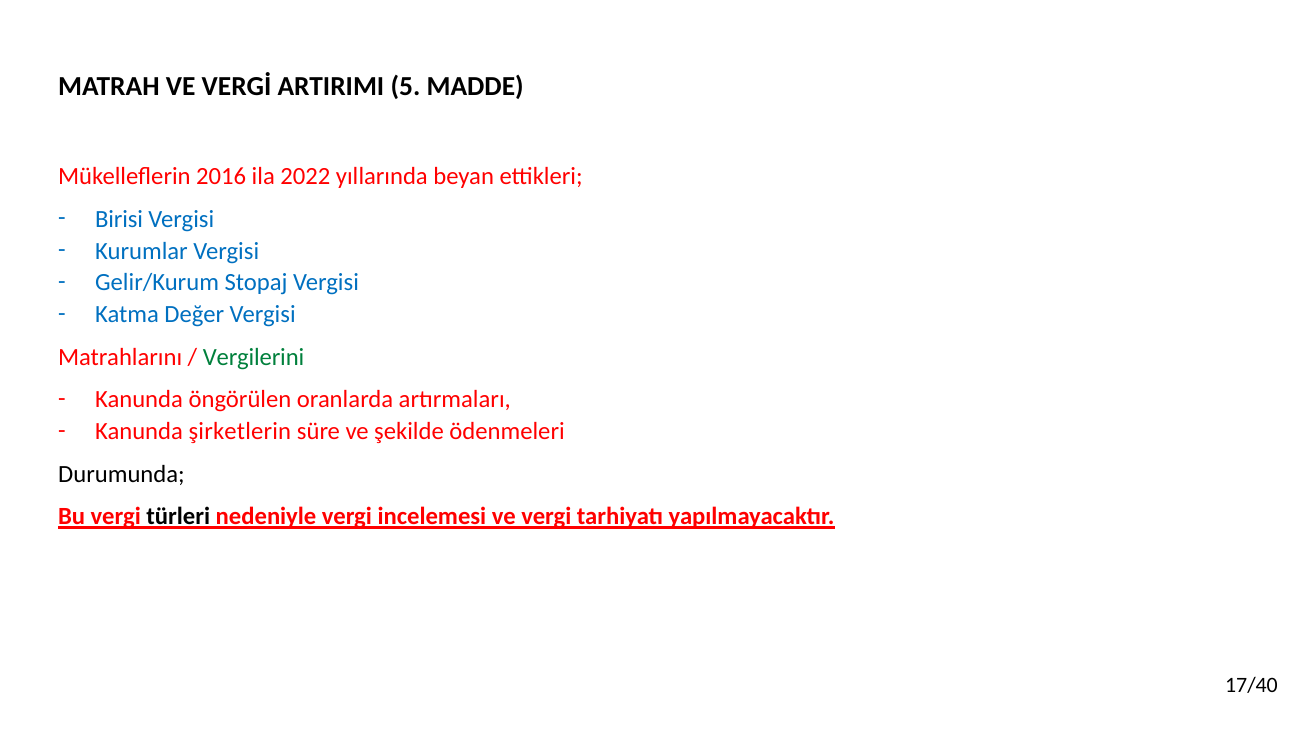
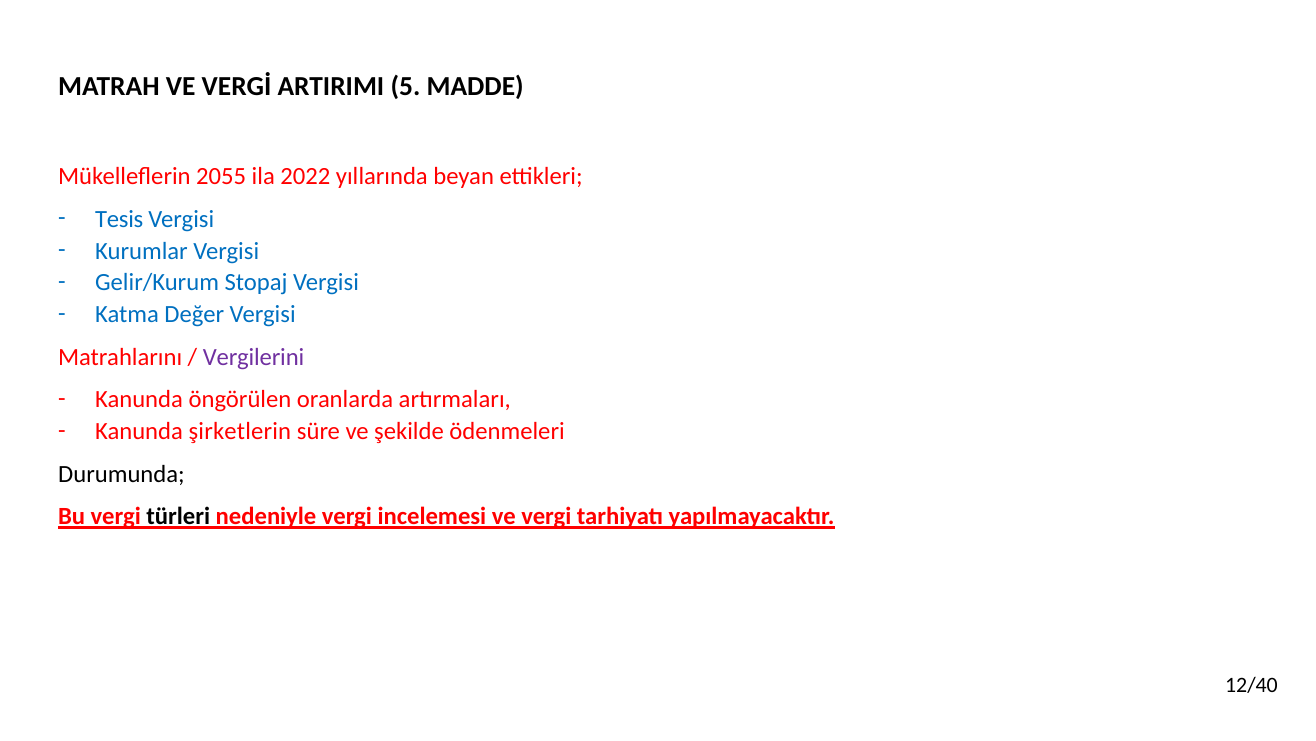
2016: 2016 -> 2055
Birisi: Birisi -> Tesis
Vergilerini colour: green -> purple
17/40: 17/40 -> 12/40
